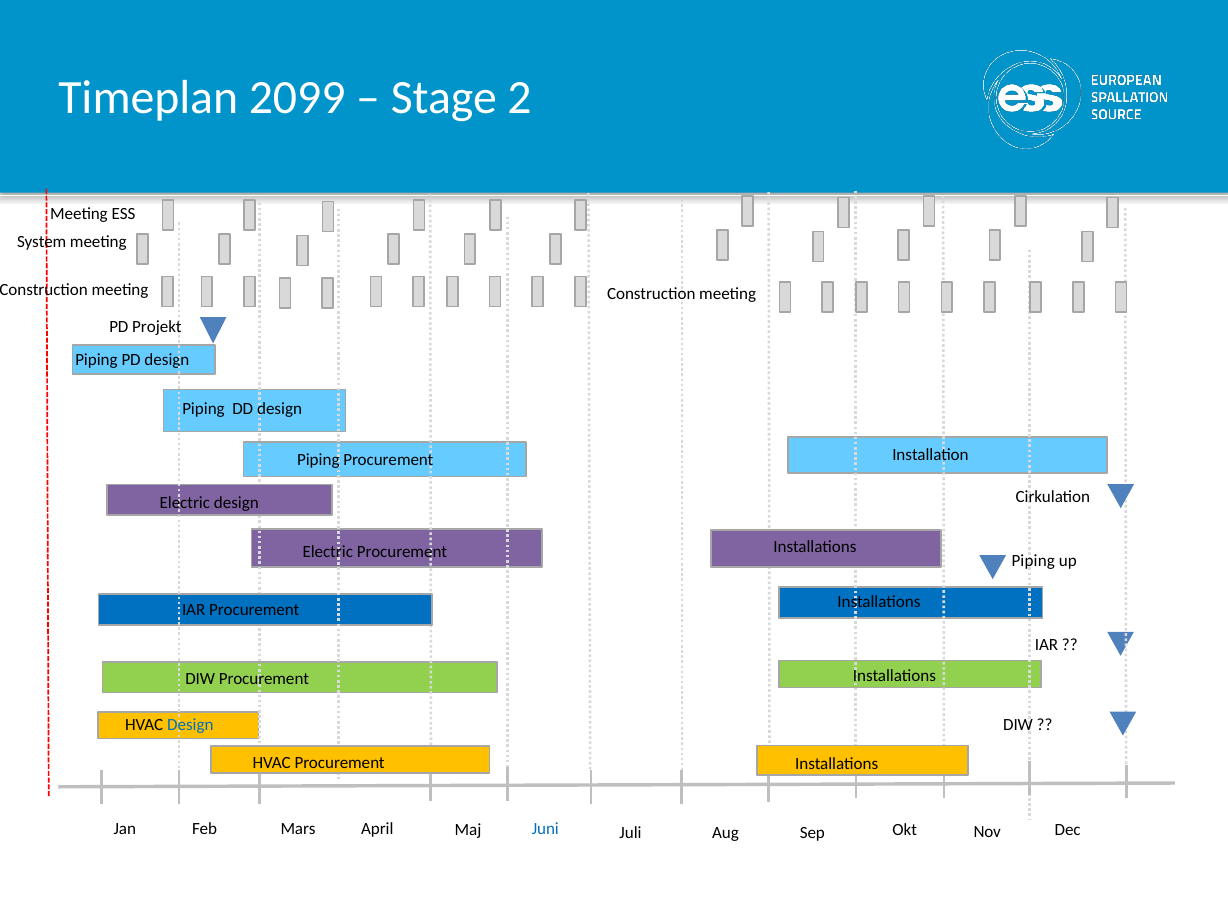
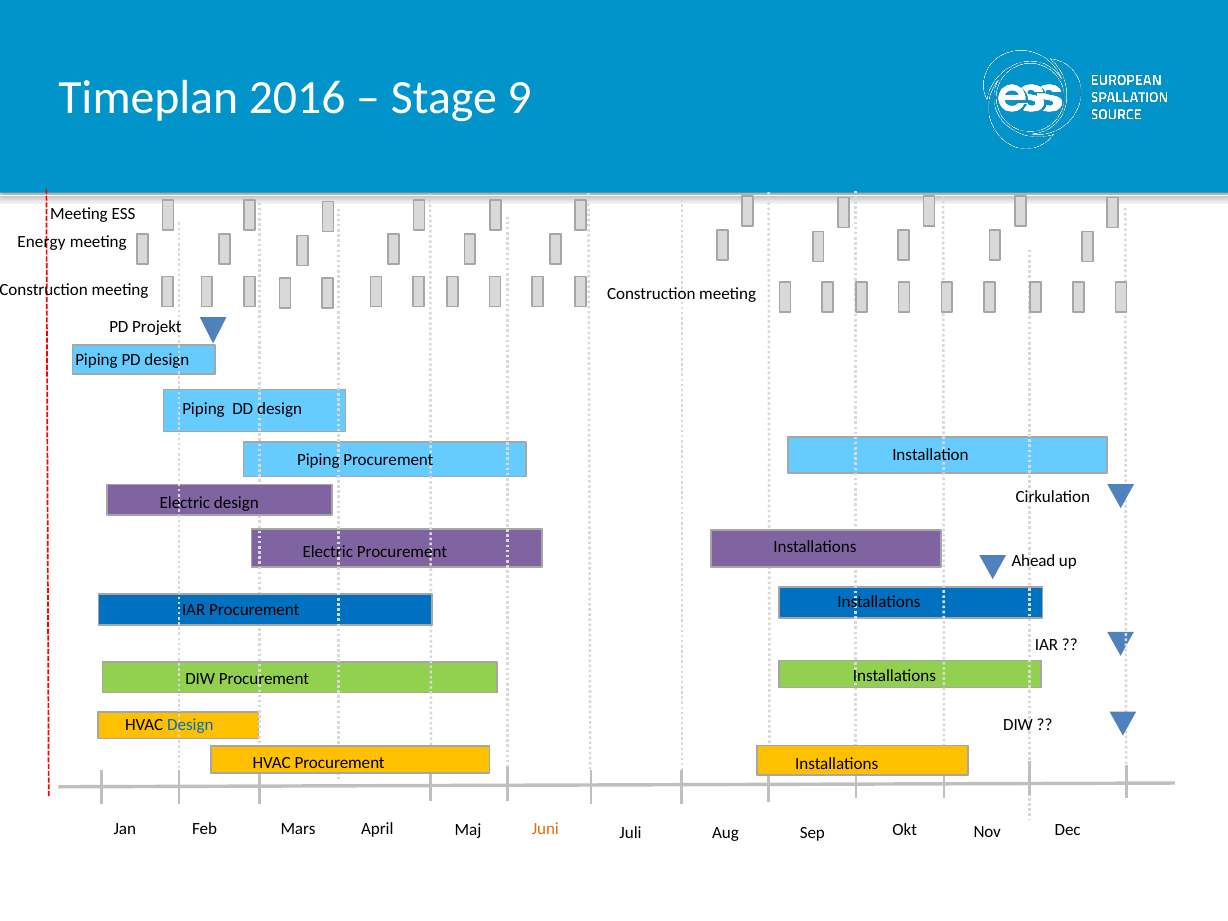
2099: 2099 -> 2016
2: 2 -> 9
System: System -> Energy
Piping at (1033, 561): Piping -> Ahead
Juni colour: blue -> orange
